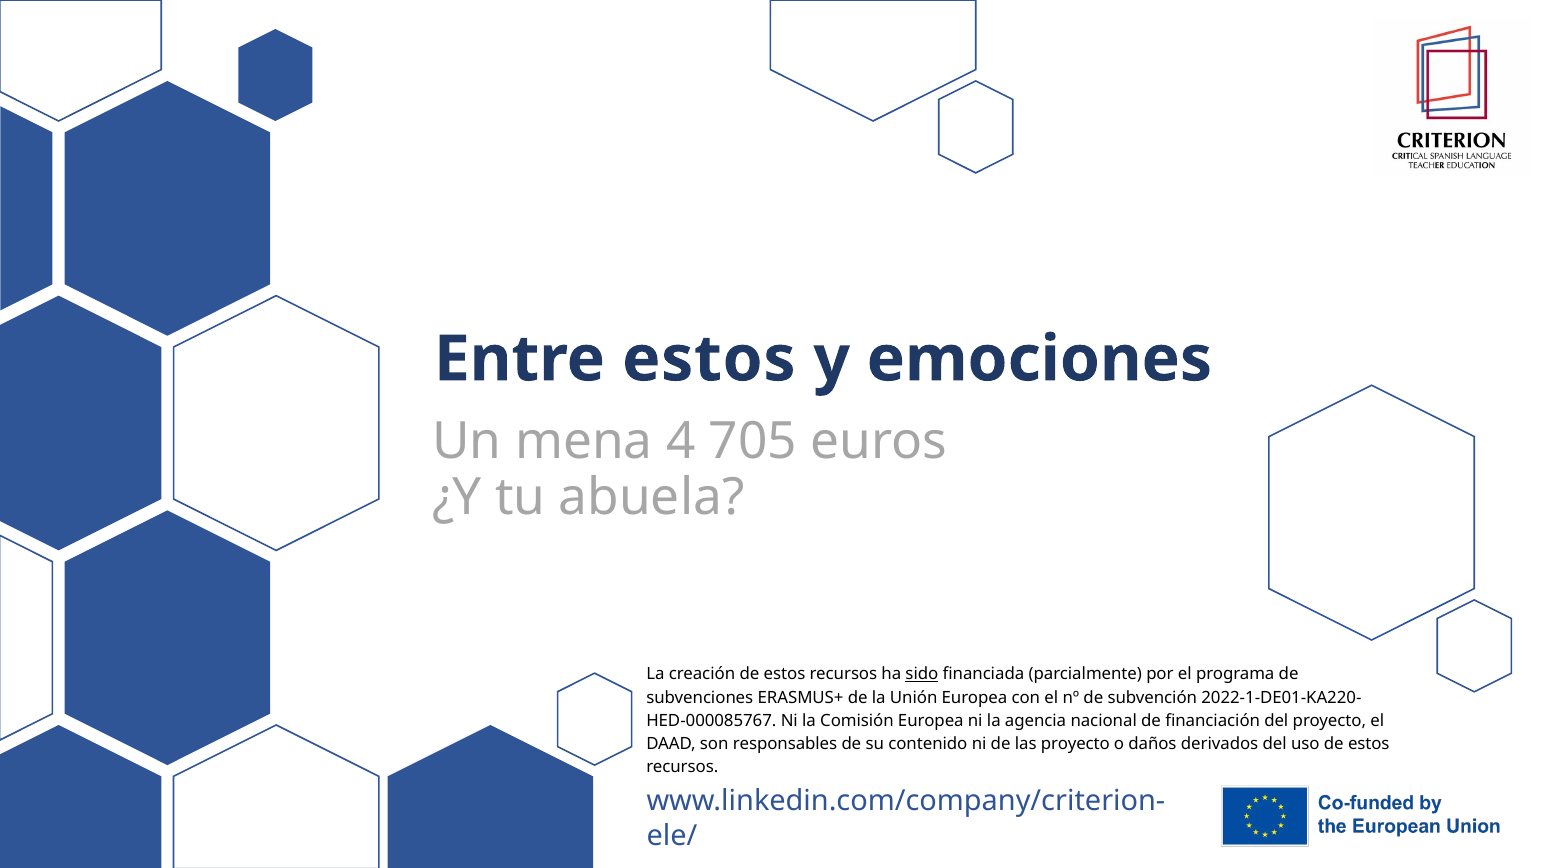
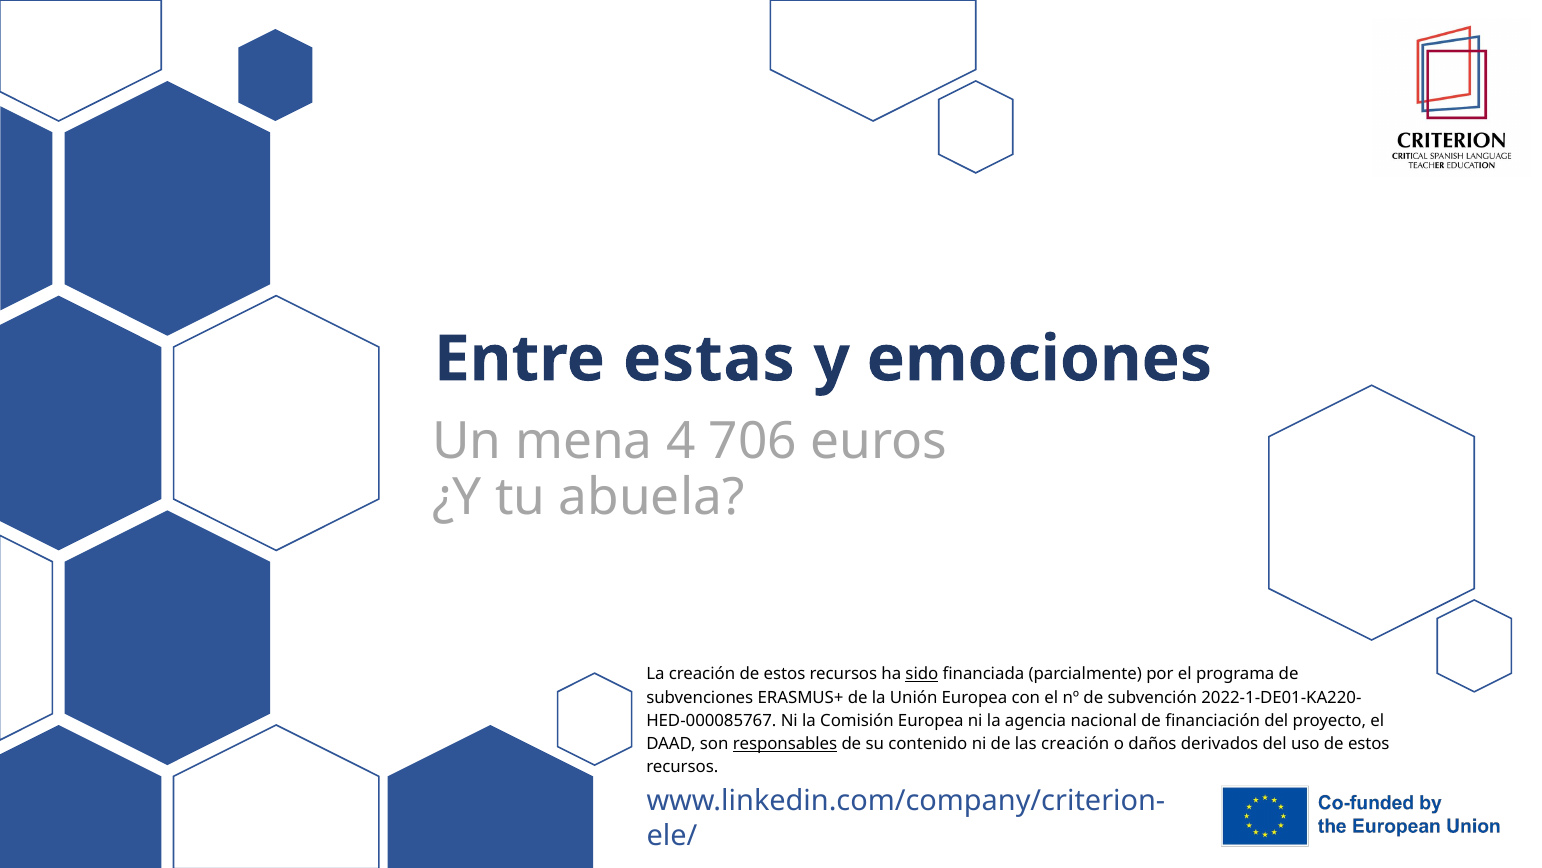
Entre estos: estos -> estas
705: 705 -> 706
responsables underline: none -> present
las proyecto: proyecto -> creación
